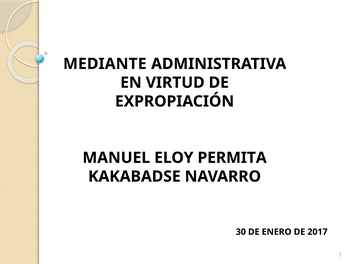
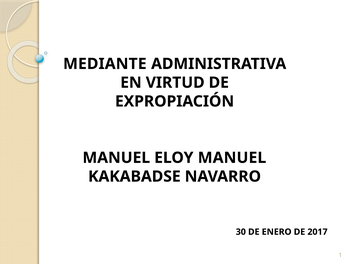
ELOY PERMITA: PERMITA -> MANUEL
